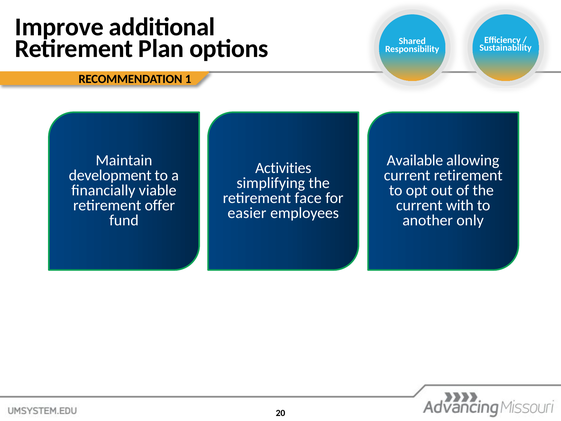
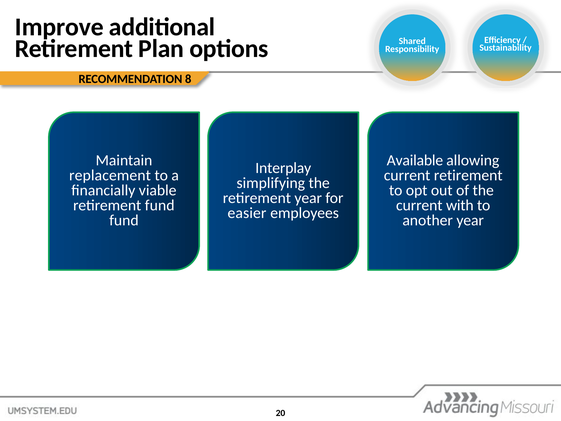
1: 1 -> 8
Activities: Activities -> Interplay
development: development -> replacement
retirement face: face -> year
retirement offer: offer -> fund
another only: only -> year
